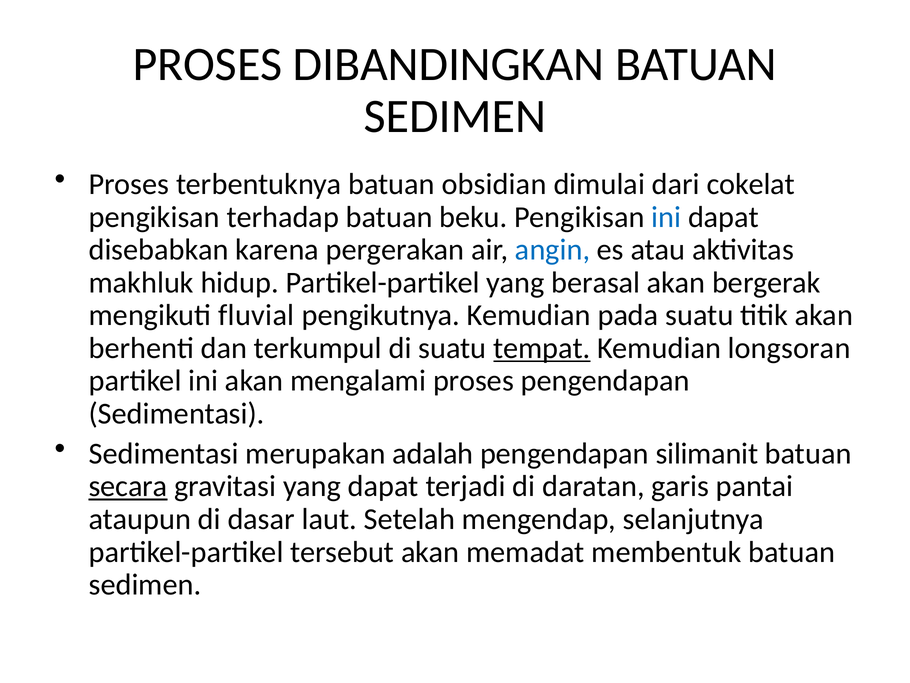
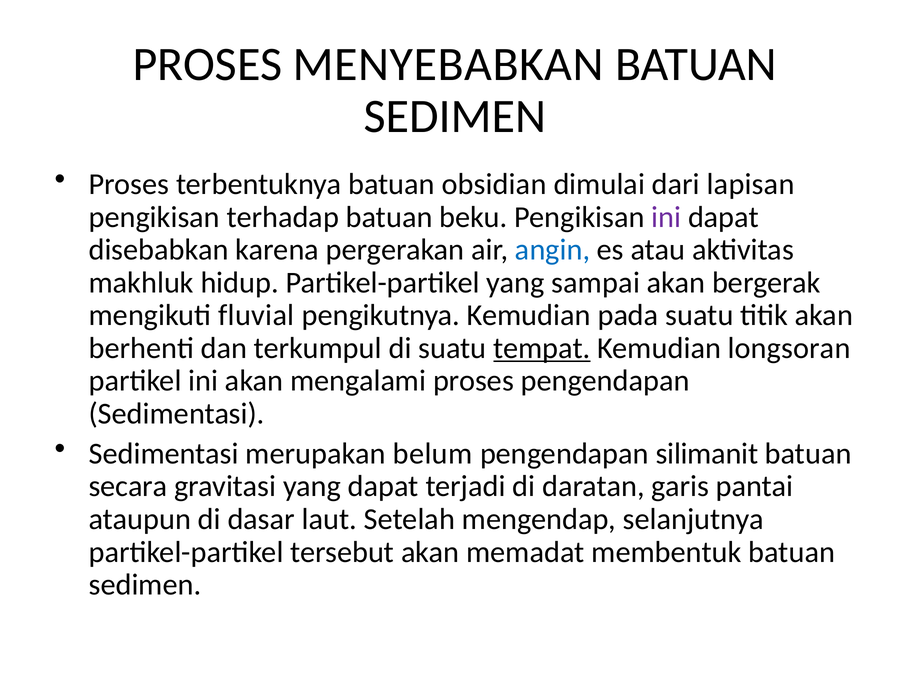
DIBANDINGKAN: DIBANDINGKAN -> MENYEBABKAN
cokelat: cokelat -> lapisan
ini at (666, 217) colour: blue -> purple
berasal: berasal -> sampai
adalah: adalah -> belum
secara underline: present -> none
